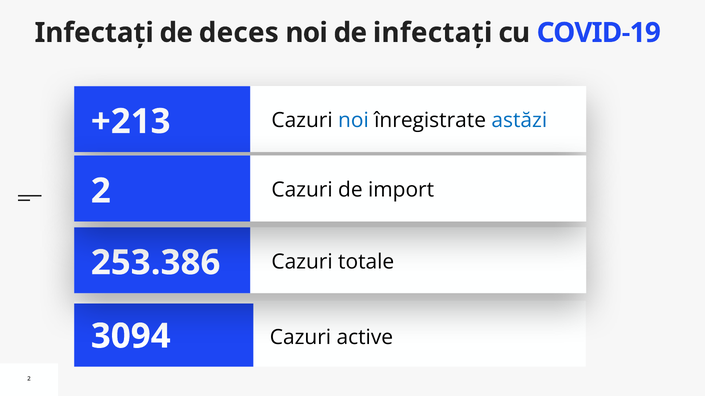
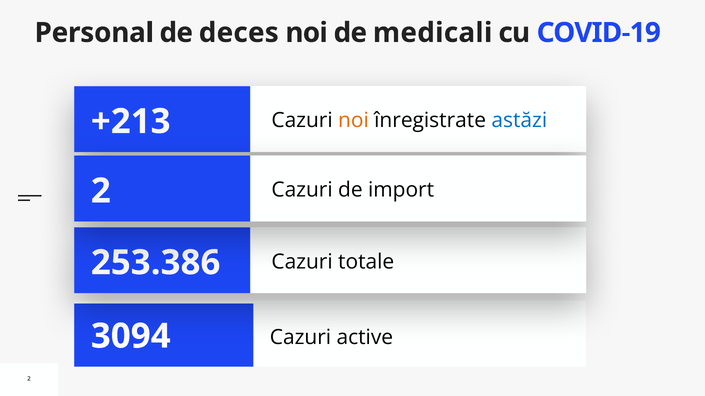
Infectați at (94, 33): Infectați -> Personal
de infectați: infectați -> medicali
noi at (353, 121) colour: blue -> orange
